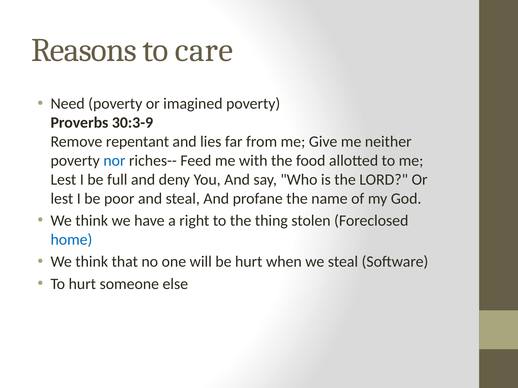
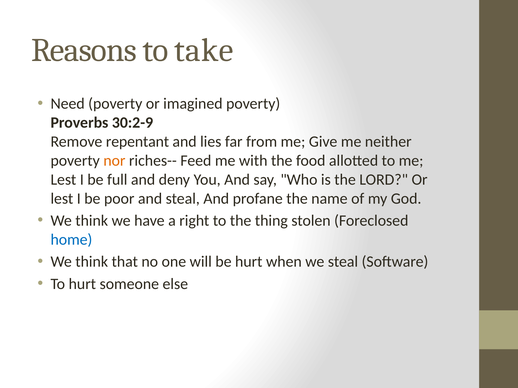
care: care -> take
30:3-9: 30:3-9 -> 30:2-9
nor colour: blue -> orange
